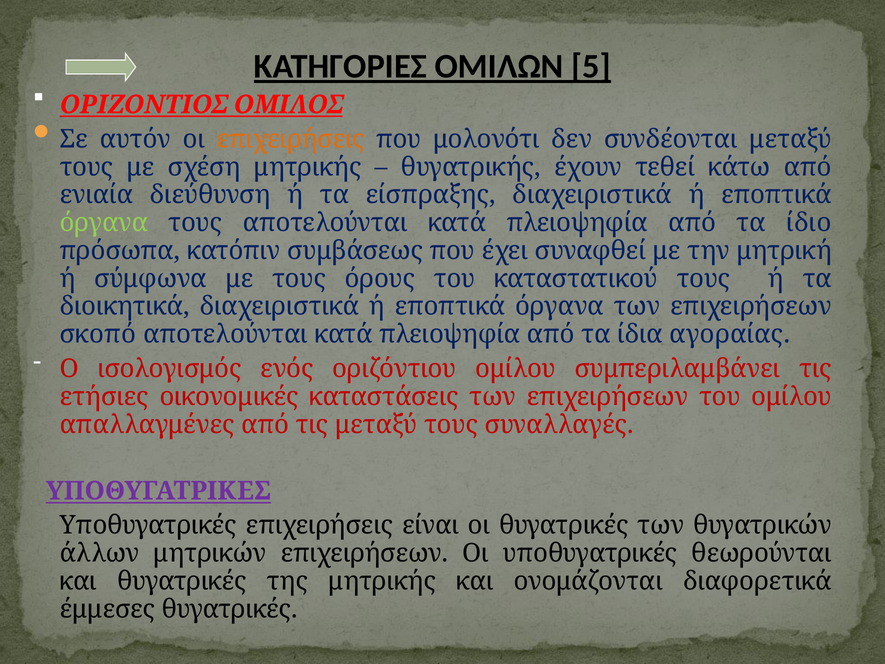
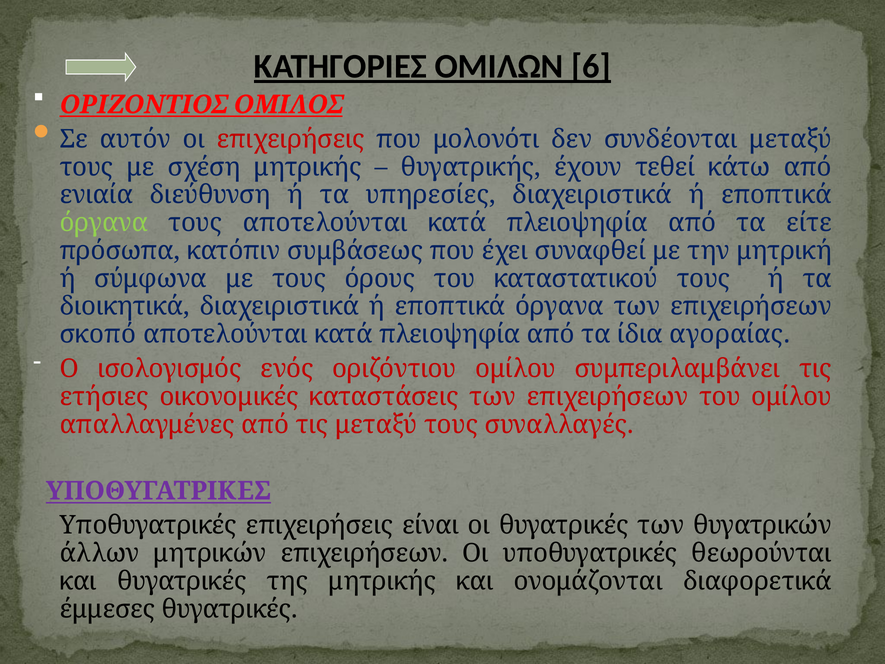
5: 5 -> 6
επιχειρήσεις at (291, 139) colour: orange -> red
είσπραξης: είσπραξης -> υπηρεσίες
ίδιο: ίδιο -> είτε
